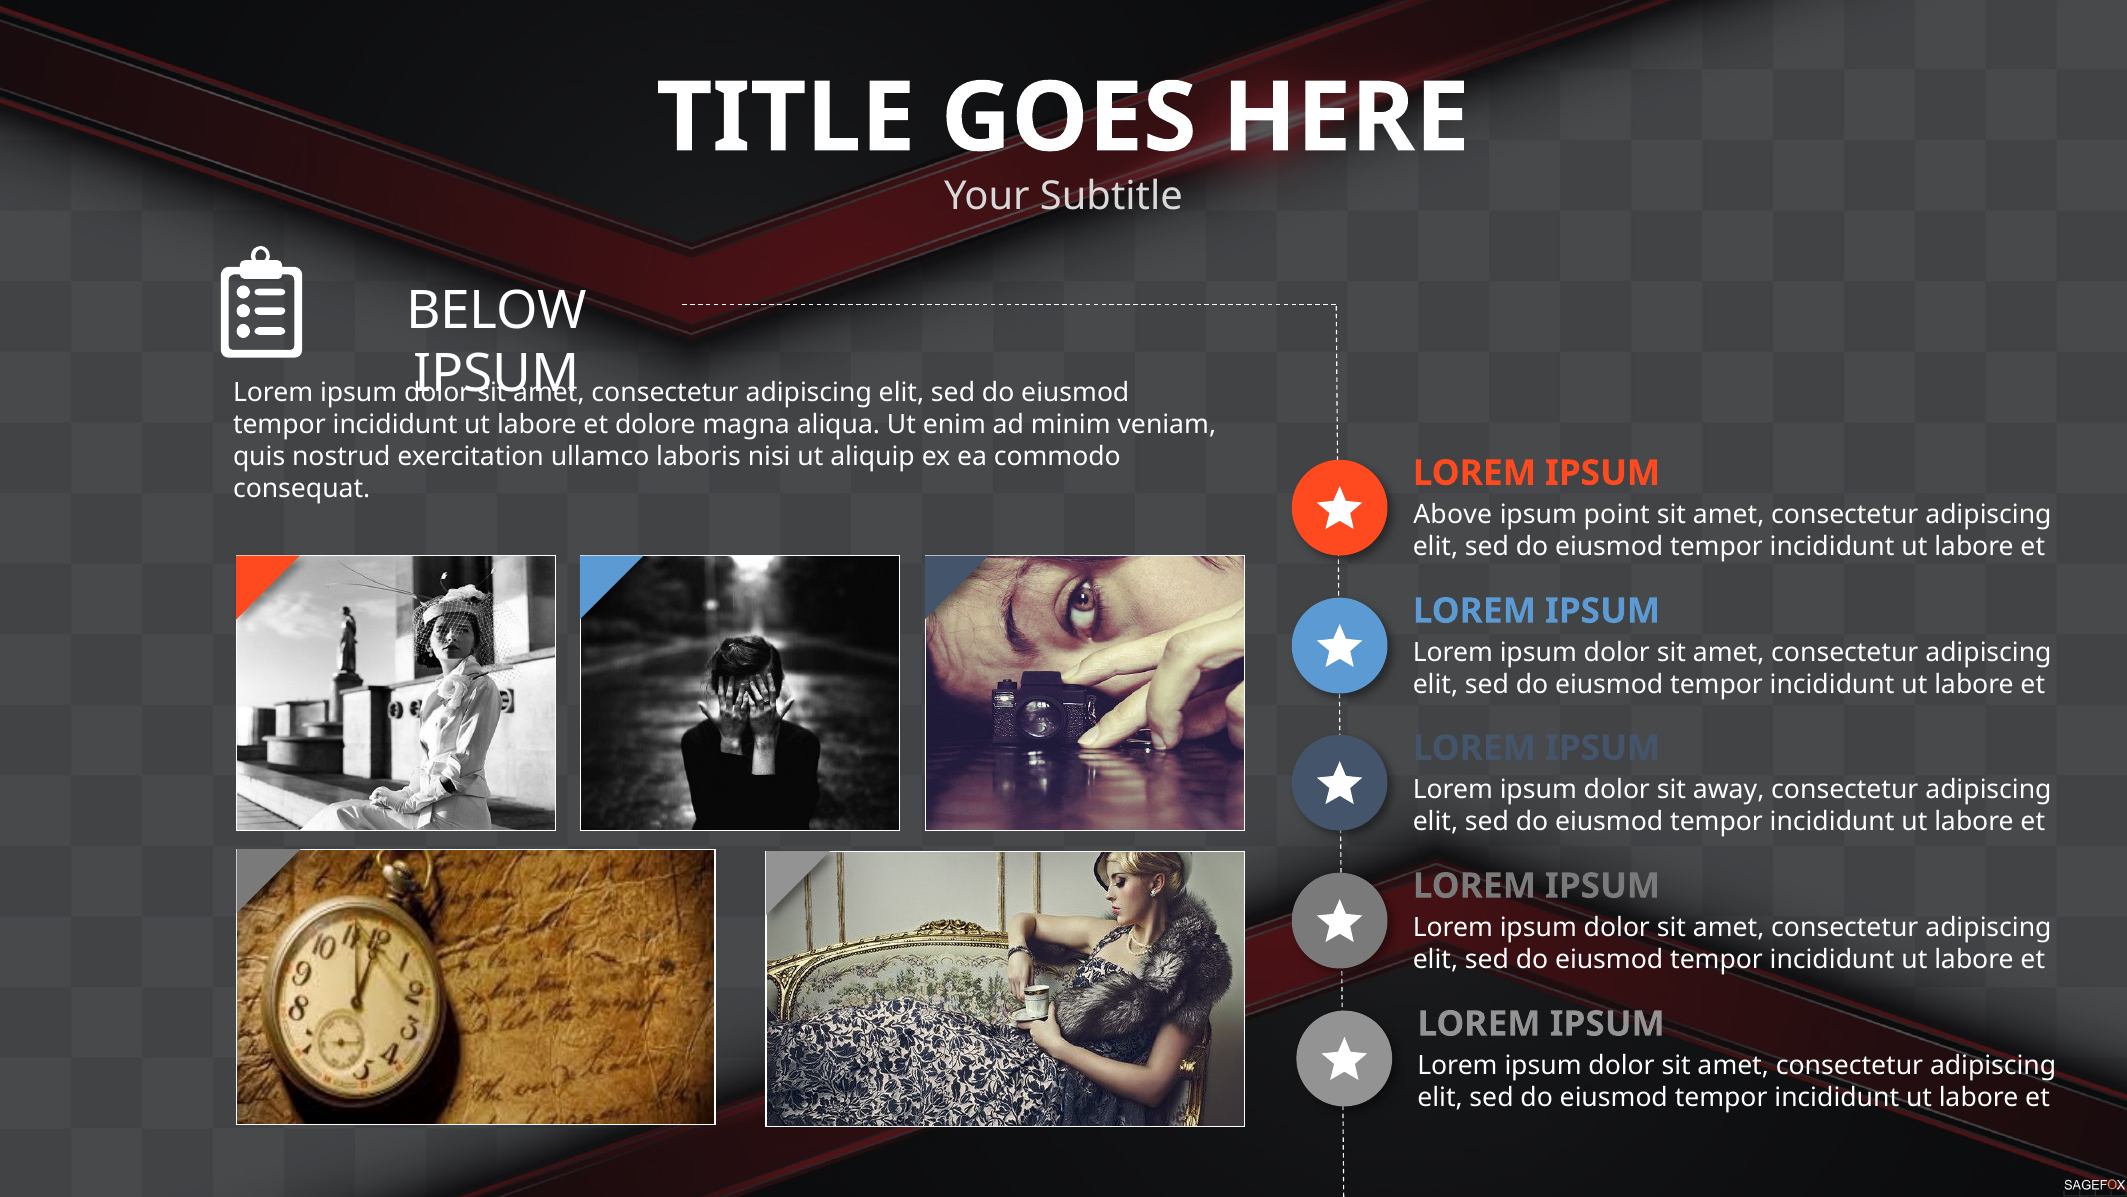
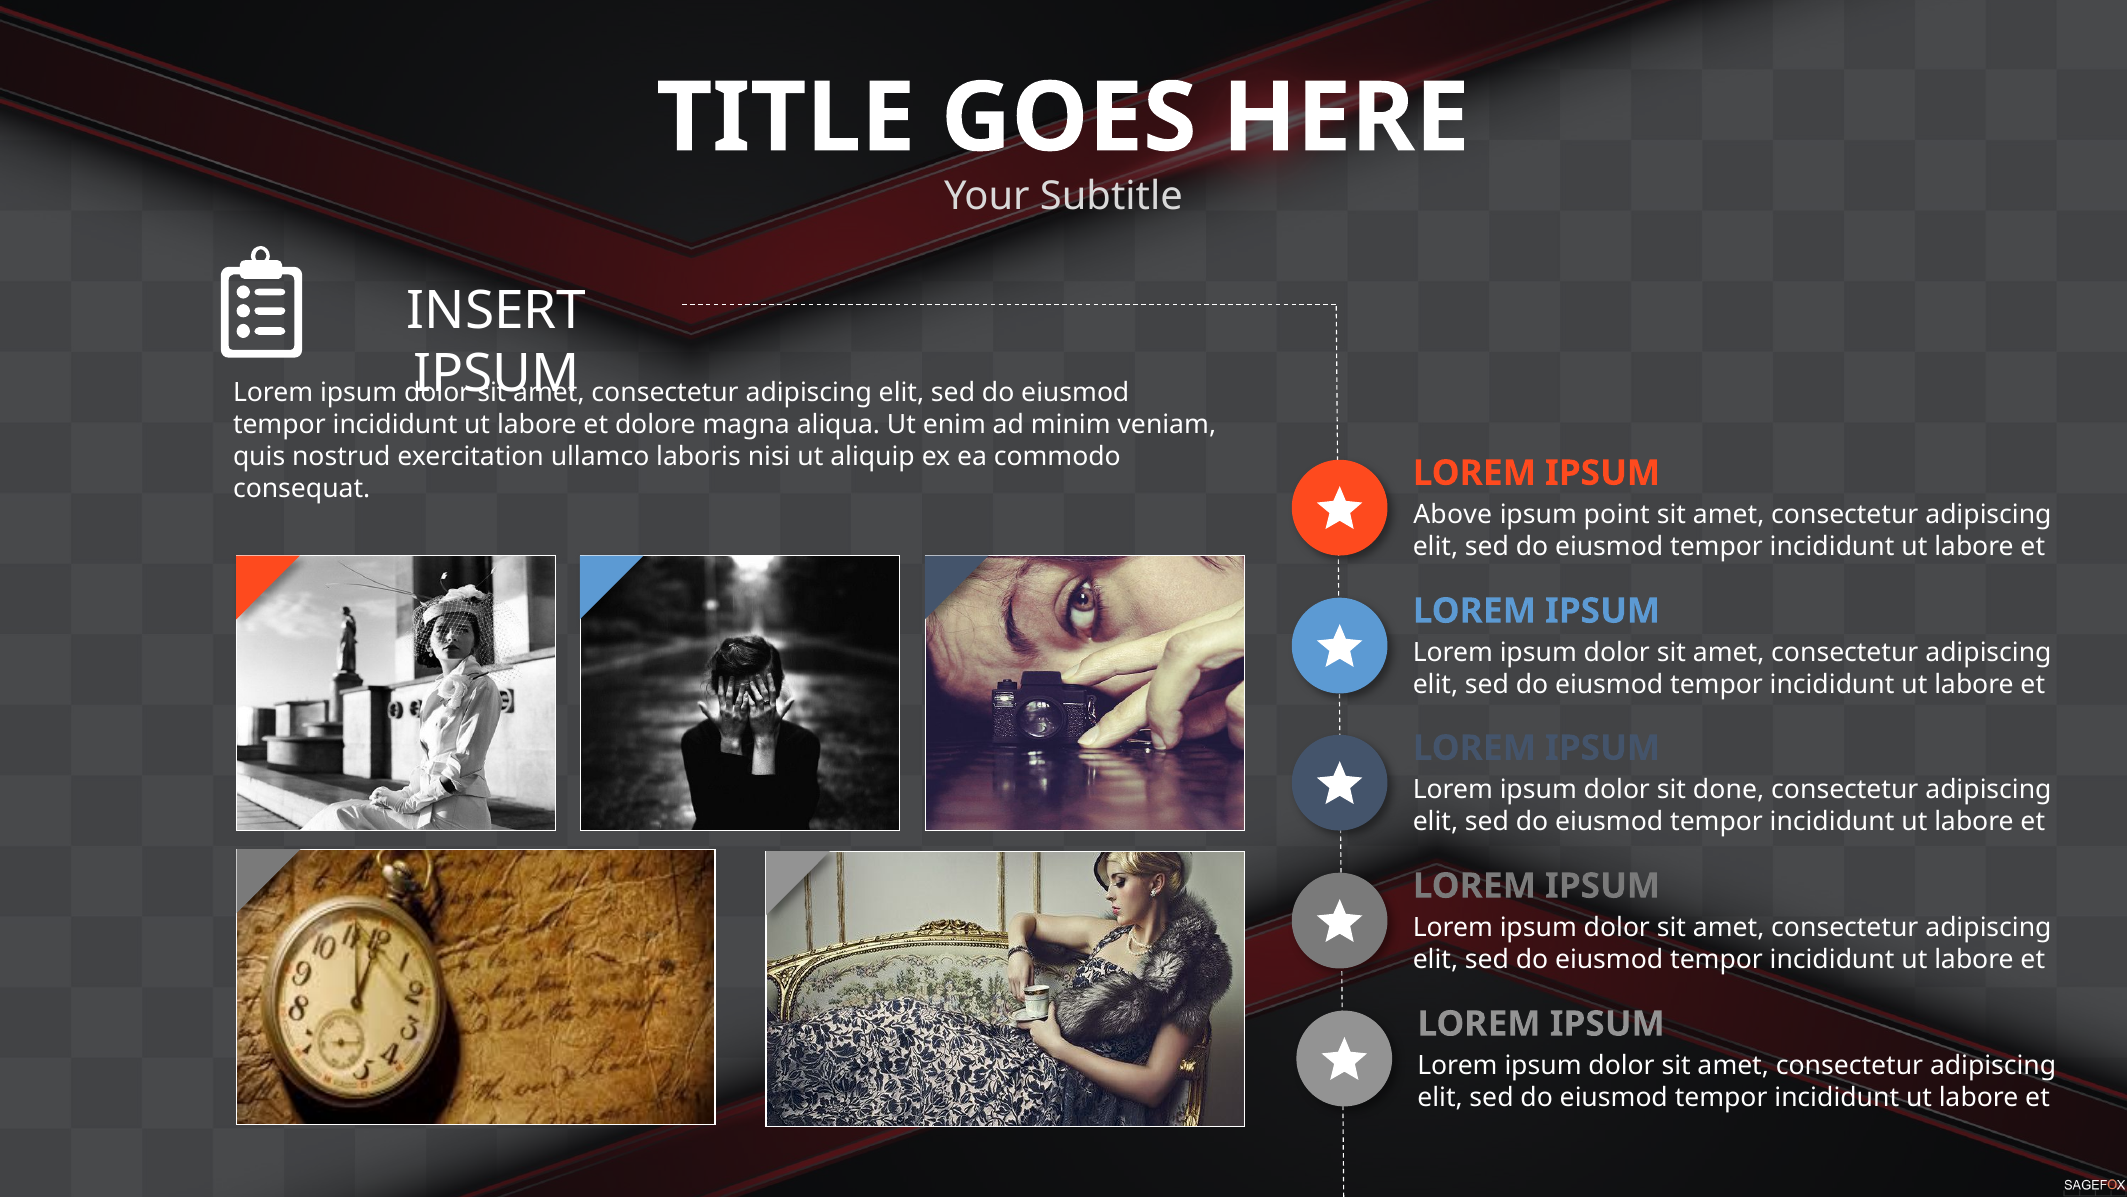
BELOW: BELOW -> INSERT
away: away -> done
